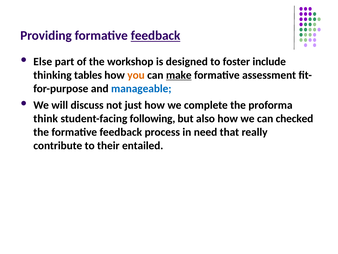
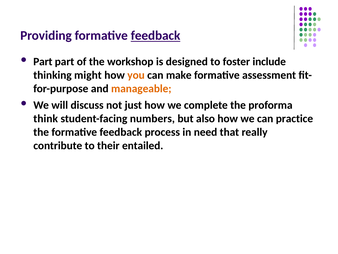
Else at (43, 61): Else -> Part
tables: tables -> might
make underline: present -> none
manageable colour: blue -> orange
following: following -> numbers
checked: checked -> practice
